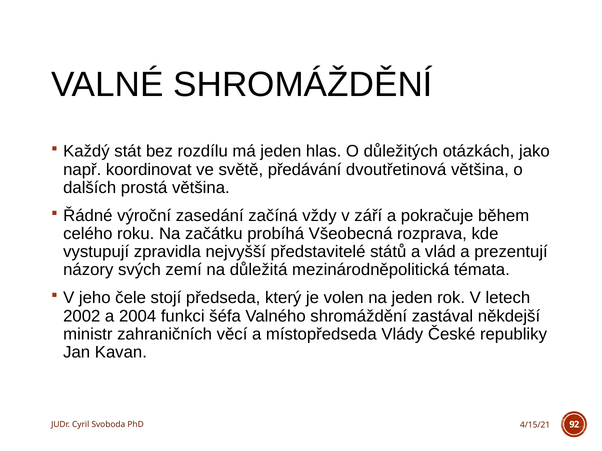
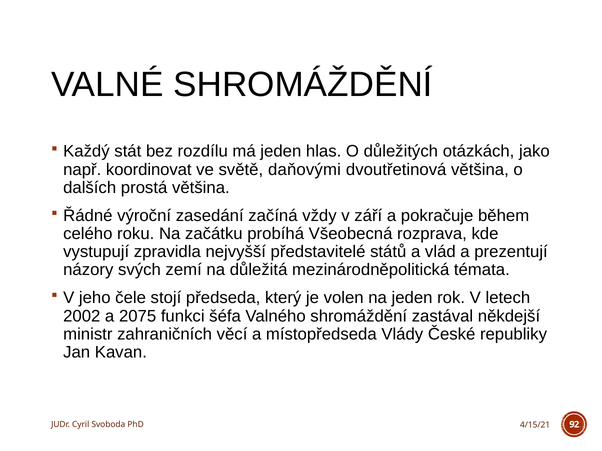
předávání: předávání -> daňovými
2004: 2004 -> 2075
